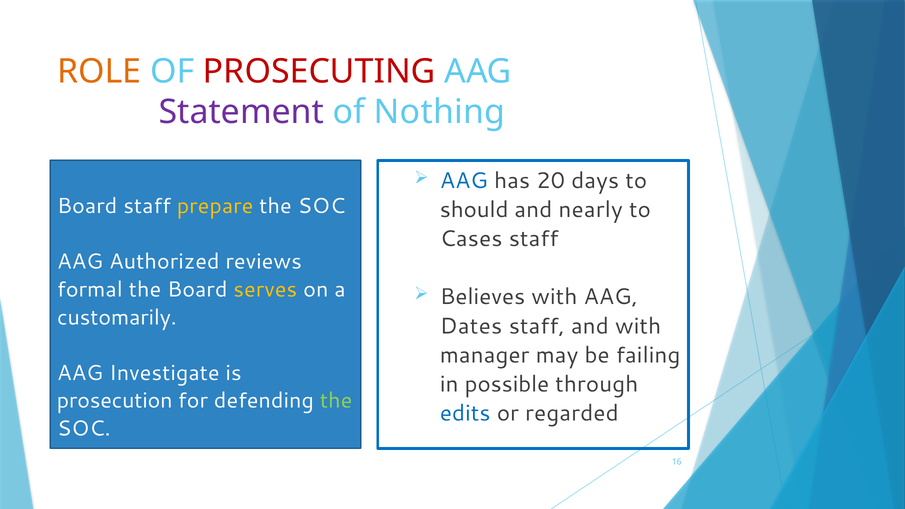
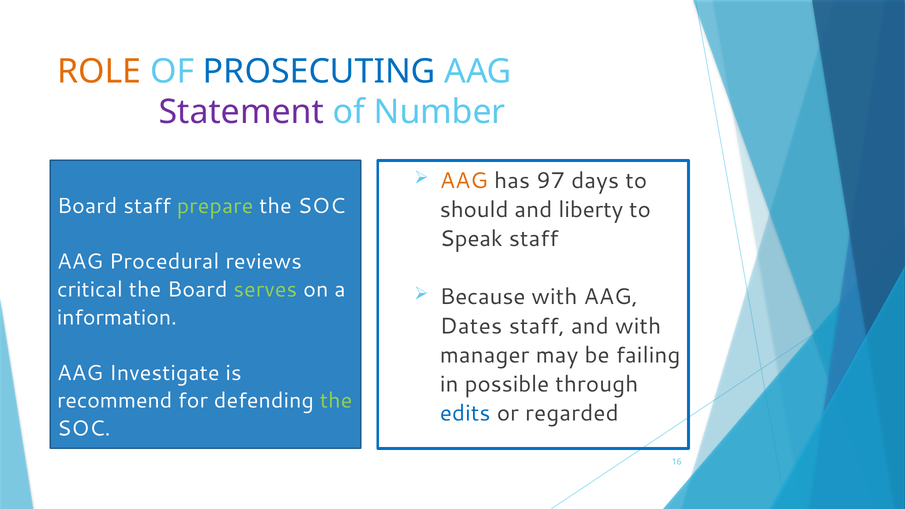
PROSECUTING colour: red -> blue
Nothing: Nothing -> Number
AAG at (464, 181) colour: blue -> orange
20: 20 -> 97
prepare colour: yellow -> light green
nearly: nearly -> liberty
Cases: Cases -> Speak
Authorized: Authorized -> Procedural
formal: formal -> critical
serves colour: yellow -> light green
Believes: Believes -> Because
customarily: customarily -> information
prosecution: prosecution -> recommend
